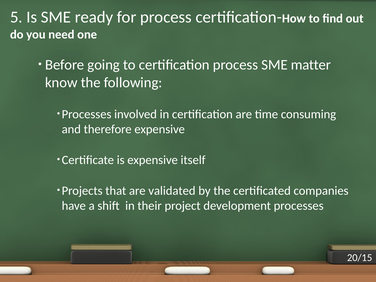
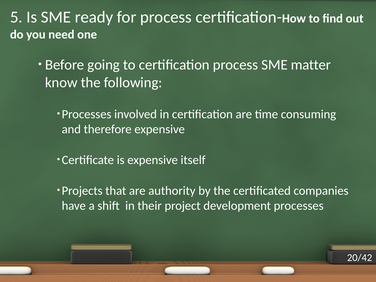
validated: validated -> authority
20/15: 20/15 -> 20/42
